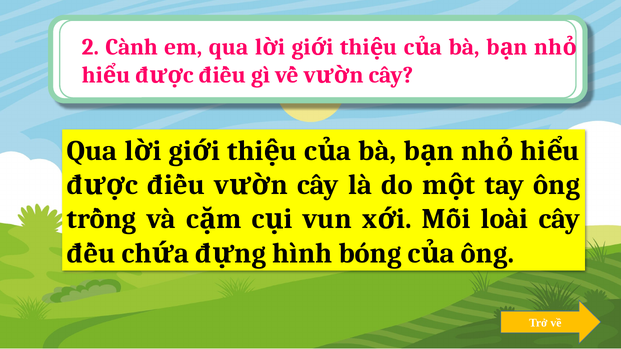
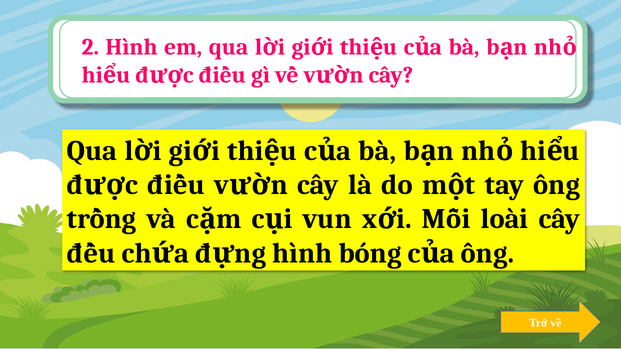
2 Cành: Cành -> Hình
